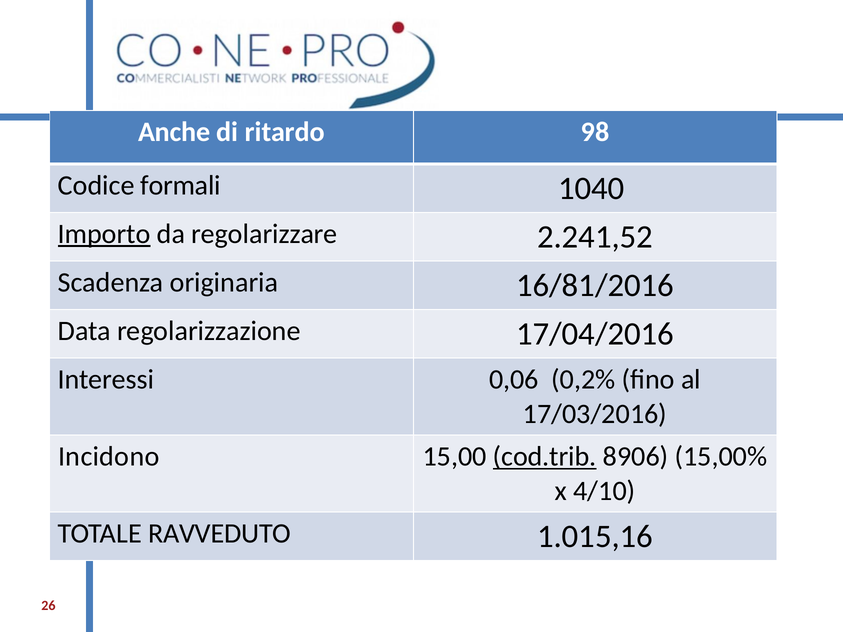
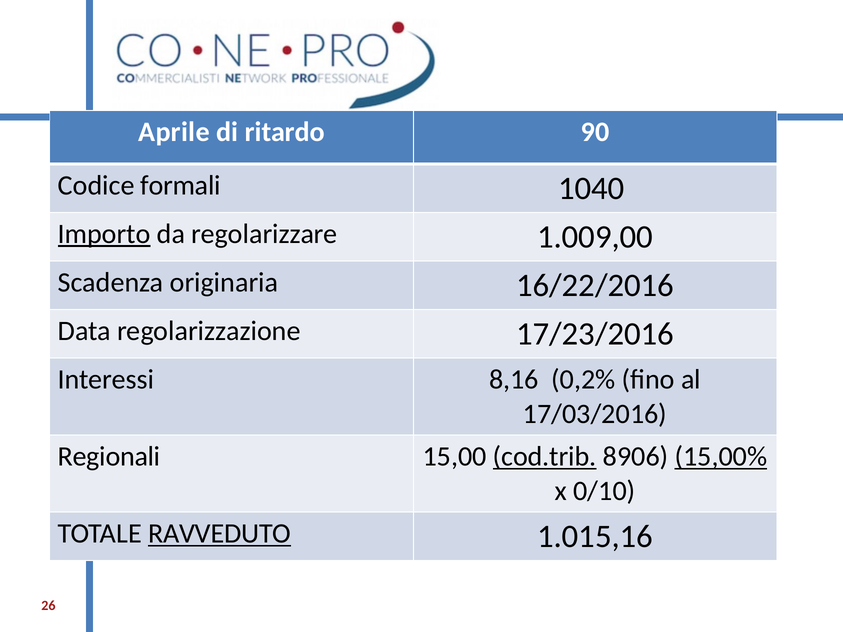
Anche: Anche -> Aprile
98: 98 -> 90
2.241,52: 2.241,52 -> 1.009,00
16/81/2016: 16/81/2016 -> 16/22/2016
17/04/2016: 17/04/2016 -> 17/23/2016
0,06: 0,06 -> 8,16
Incidono: Incidono -> Regionali
15,00% underline: none -> present
4/10: 4/10 -> 0/10
RAVVEDUTO underline: none -> present
